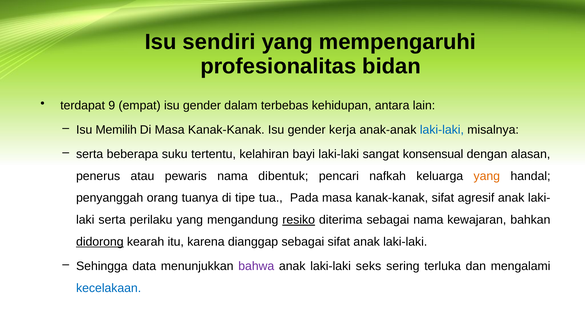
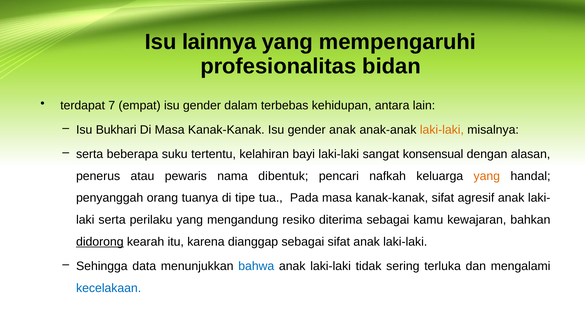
sendiri: sendiri -> lainnya
9: 9 -> 7
Memilih: Memilih -> Bukhari
gender kerja: kerja -> anak
laki-laki at (442, 130) colour: blue -> orange
resiko underline: present -> none
sebagai nama: nama -> kamu
bahwa colour: purple -> blue
seks: seks -> tidak
